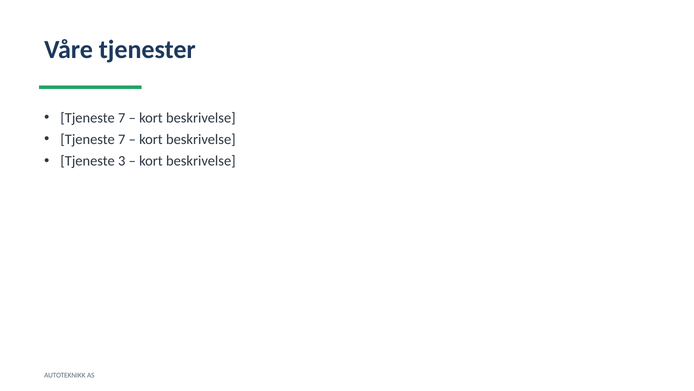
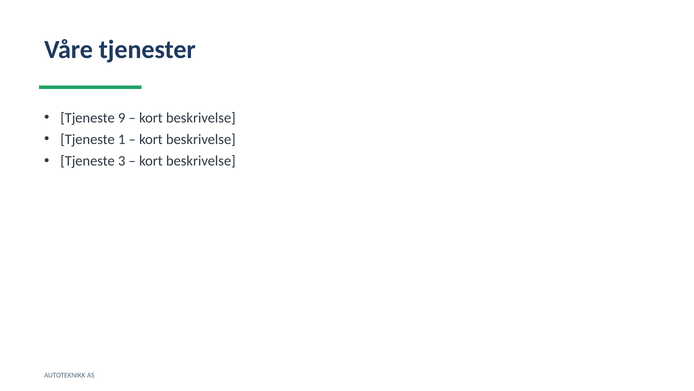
7 at (122, 118): 7 -> 9
7 at (122, 139): 7 -> 1
